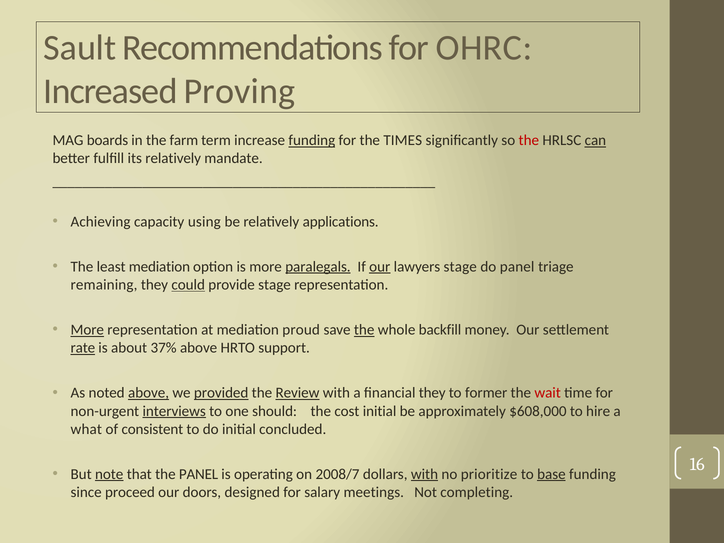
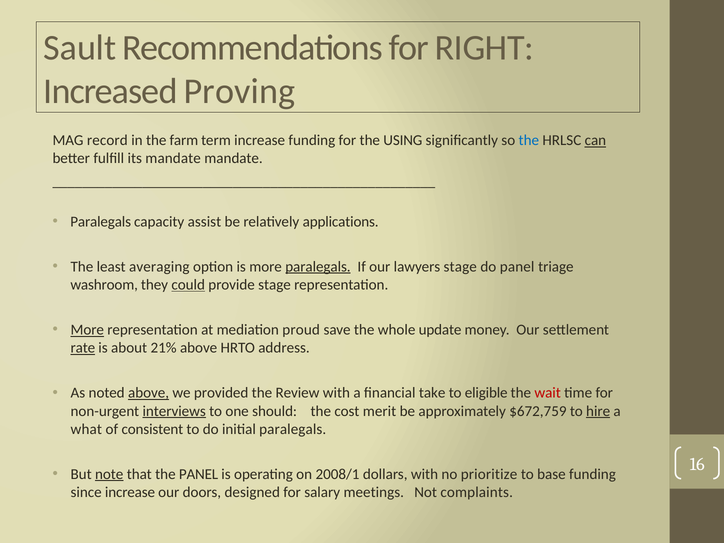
OHRC: OHRC -> RIGHT
boards: boards -> record
funding at (312, 140) underline: present -> none
TIMES: TIMES -> USING
the at (529, 140) colour: red -> blue
its relatively: relatively -> mandate
Achieving at (101, 222): Achieving -> Paralegals
using: using -> assist
least mediation: mediation -> averaging
our at (380, 267) underline: present -> none
remaining: remaining -> washroom
the at (364, 330) underline: present -> none
backfill: backfill -> update
37%: 37% -> 21%
support: support -> address
provided underline: present -> none
Review underline: present -> none
financial they: they -> take
former: former -> eligible
cost initial: initial -> merit
$608,000: $608,000 -> $672,759
hire underline: none -> present
initial concluded: concluded -> paralegals
2008/7: 2008/7 -> 2008/1
with at (424, 474) underline: present -> none
base underline: present -> none
since proceed: proceed -> increase
completing: completing -> complaints
